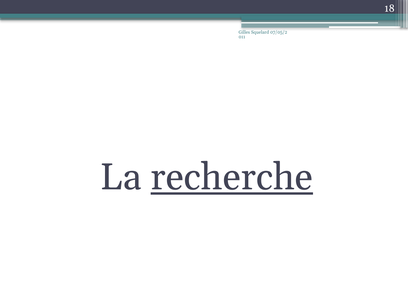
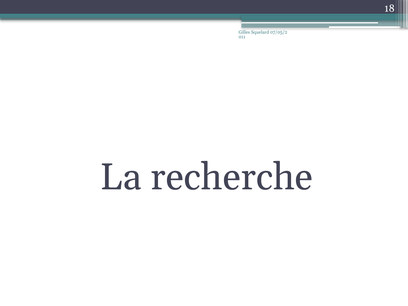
recherche underline: present -> none
